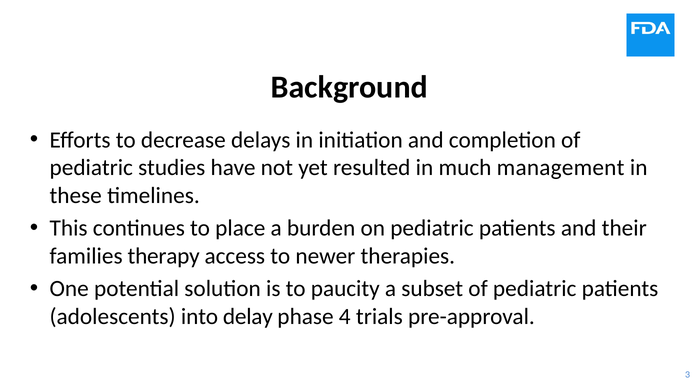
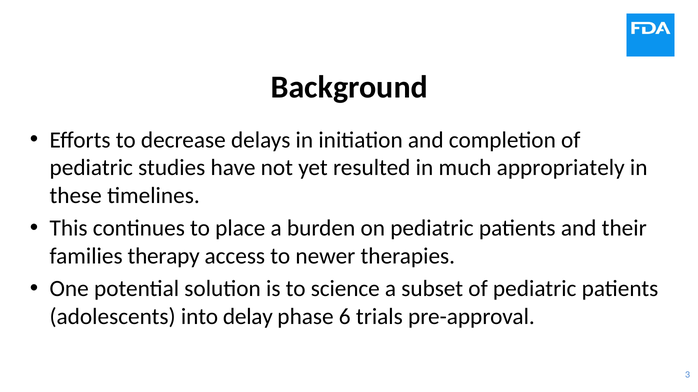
management: management -> appropriately
paucity: paucity -> science
4: 4 -> 6
